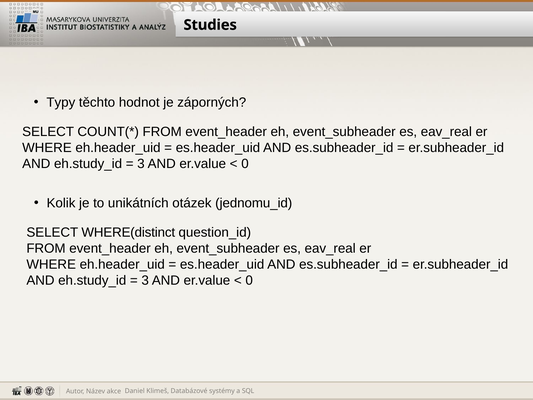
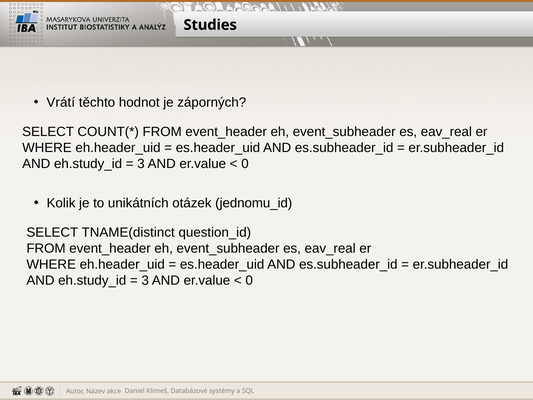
Typy: Typy -> Vrátí
WHERE(distinct: WHERE(distinct -> TNAME(distinct
